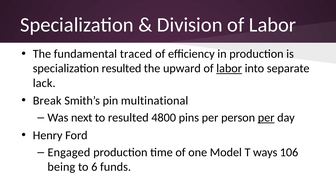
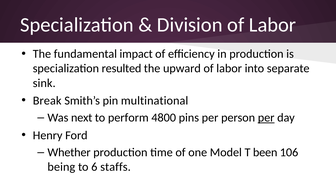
traced: traced -> impact
labor at (229, 68) underline: present -> none
lack: lack -> sink
to resulted: resulted -> perform
Engaged: Engaged -> Whether
ways: ways -> been
funds: funds -> staffs
